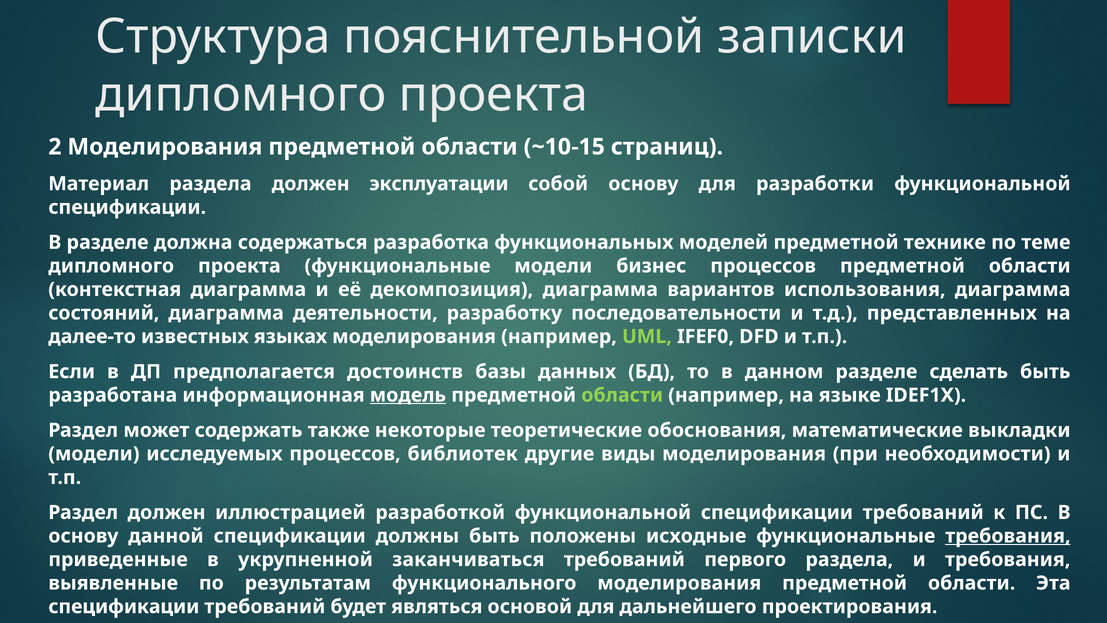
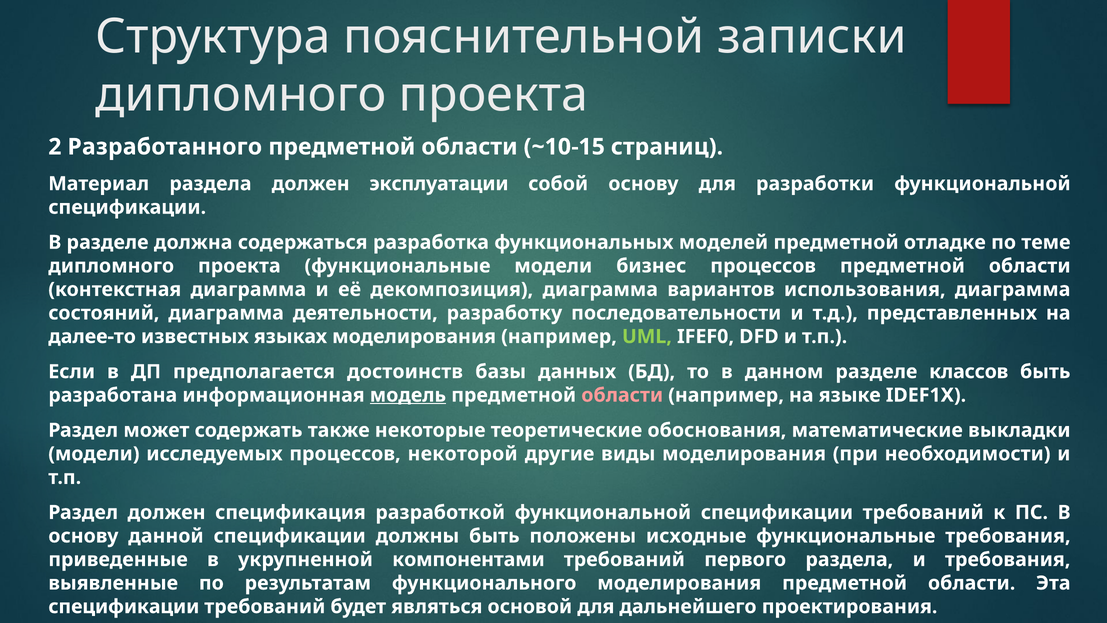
2 Моделирования: Моделирования -> Разработанного
технике: технике -> отладке
сделать: сделать -> классов
области at (622, 395) colour: light green -> pink
библиотек: библиотек -> некоторой
иллюстрацией: иллюстрацией -> спецификация
требования at (1008, 536) underline: present -> none
заканчиваться: заканчиваться -> компонентами
